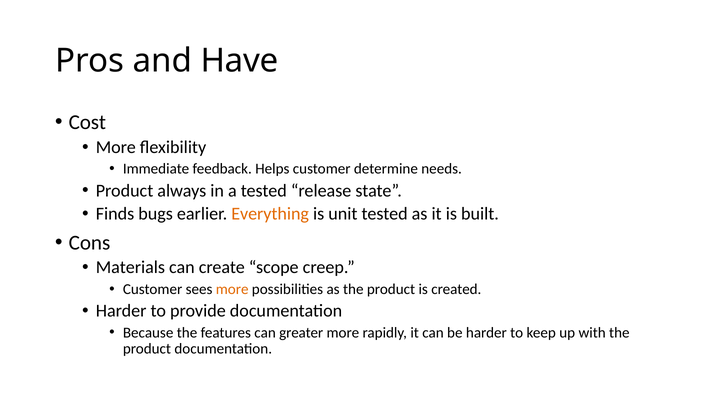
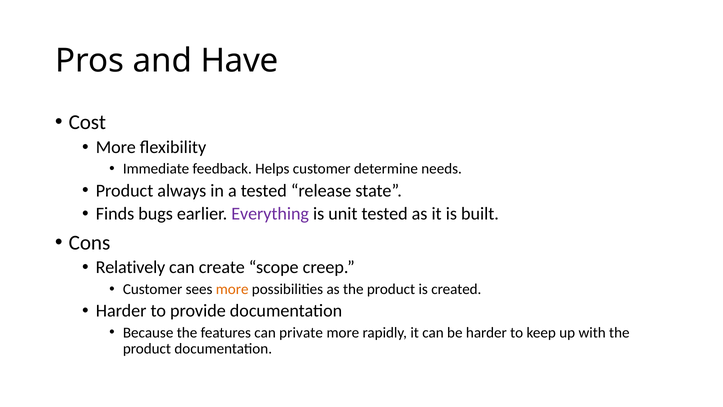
Everything colour: orange -> purple
Materials: Materials -> Relatively
greater: greater -> private
